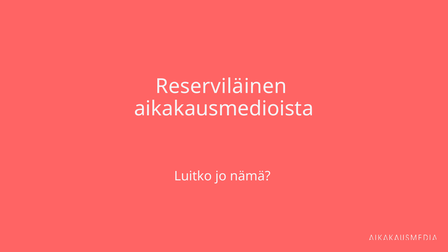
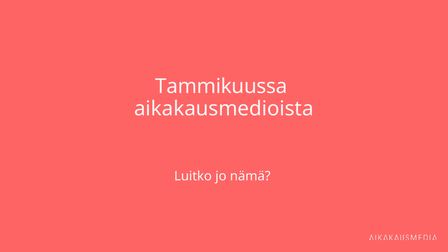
Reserviläinen: Reserviläinen -> Tammikuussa
